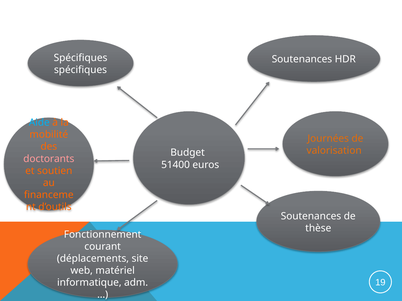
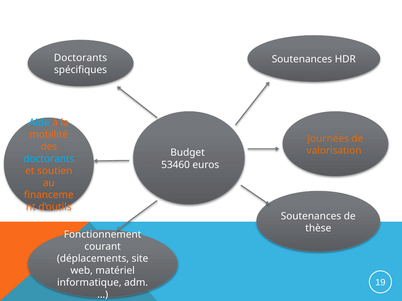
Spécifiques at (81, 58): Spécifiques -> Doctorants
doctorants at (49, 159) colour: pink -> light blue
51400: 51400 -> 53460
